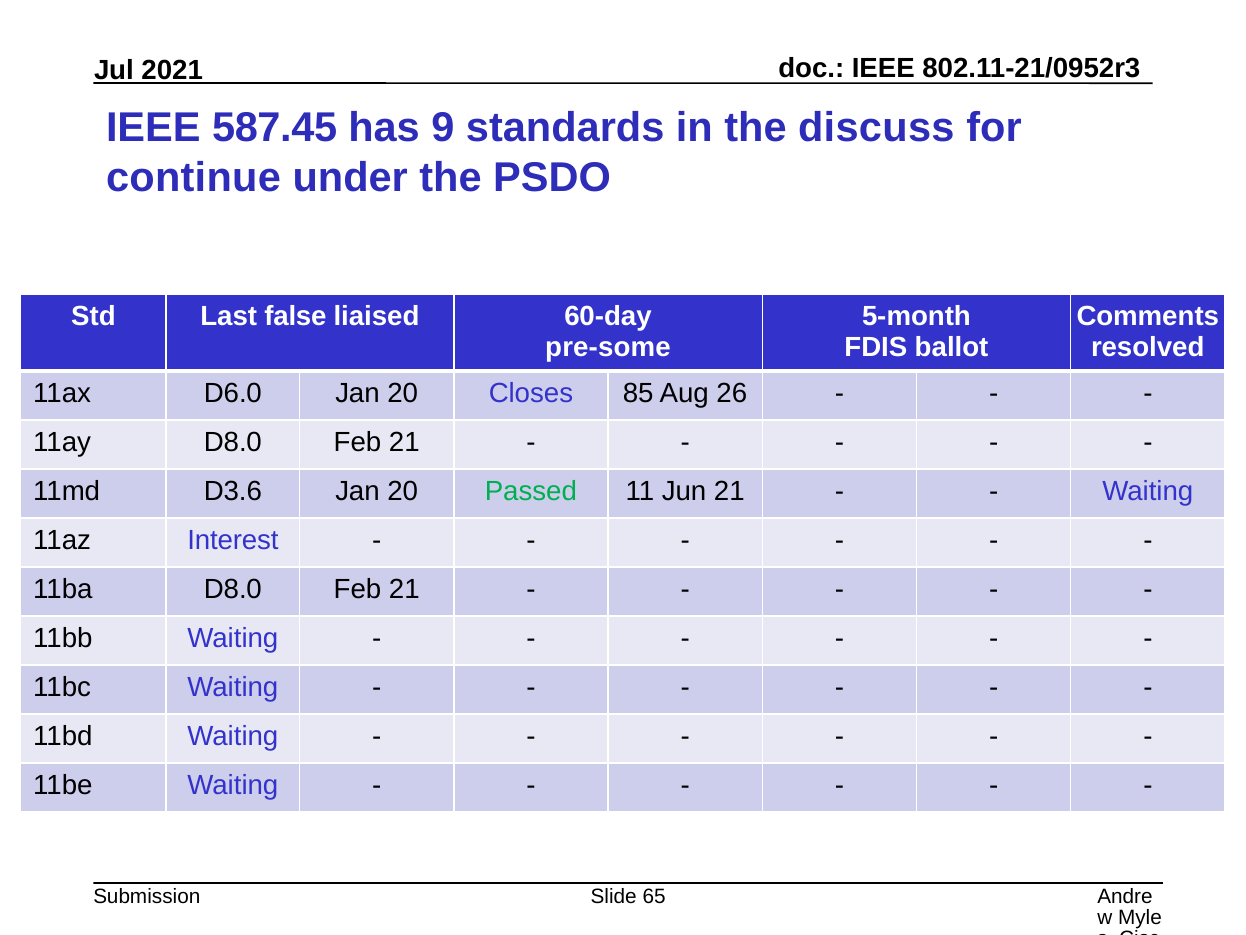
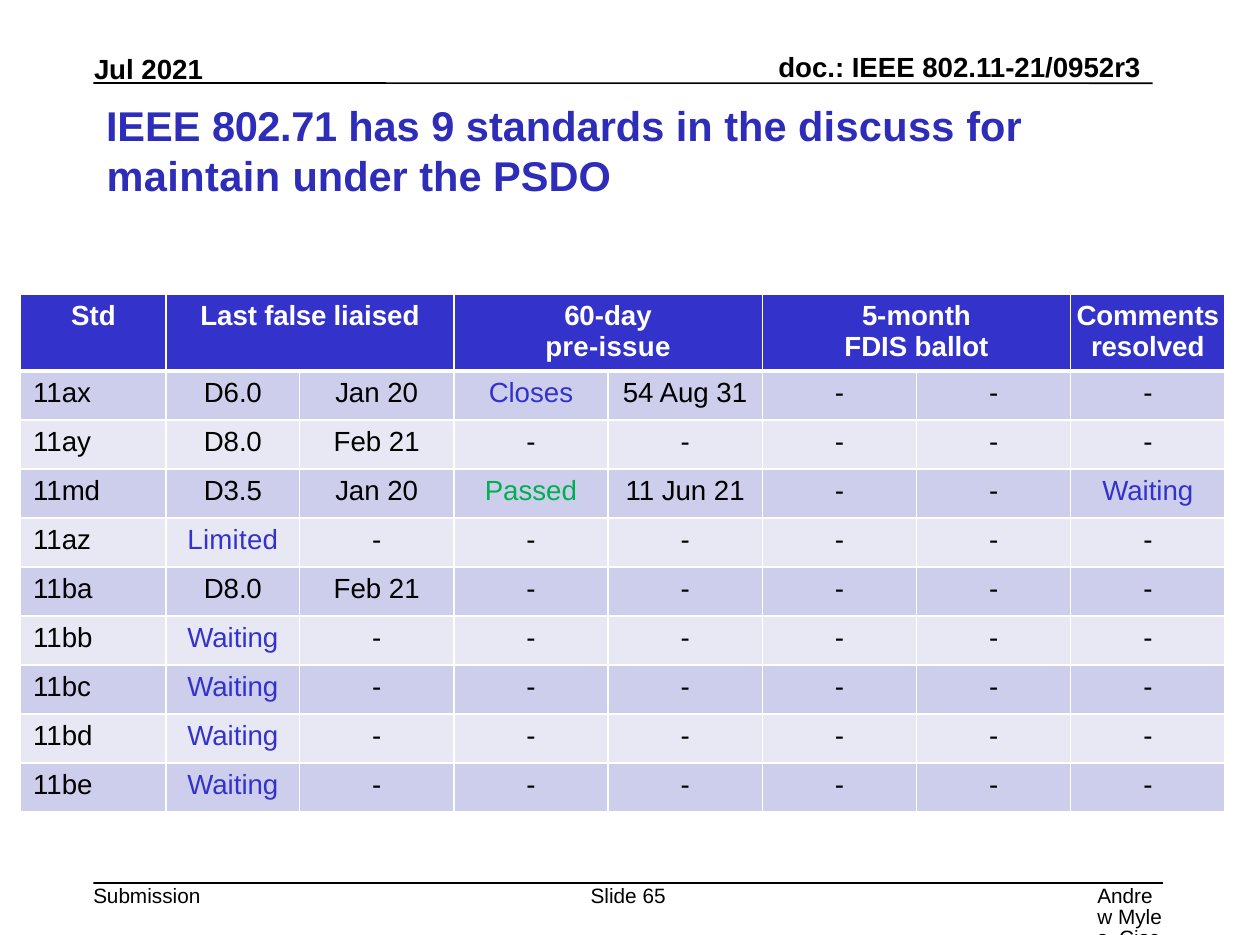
587.45: 587.45 -> 802.71
continue: continue -> maintain
pre-some: pre-some -> pre-issue
85: 85 -> 54
26: 26 -> 31
D3.6: D3.6 -> D3.5
Interest: Interest -> Limited
